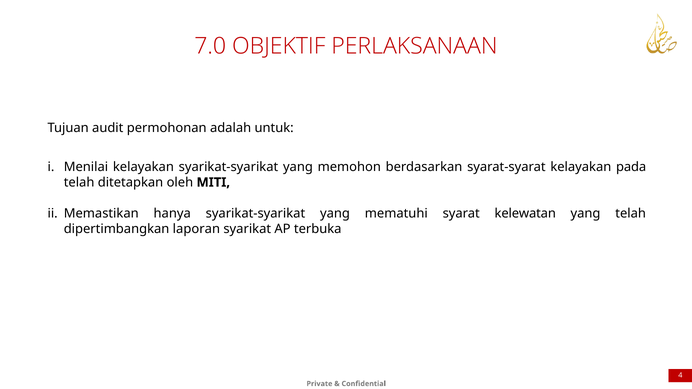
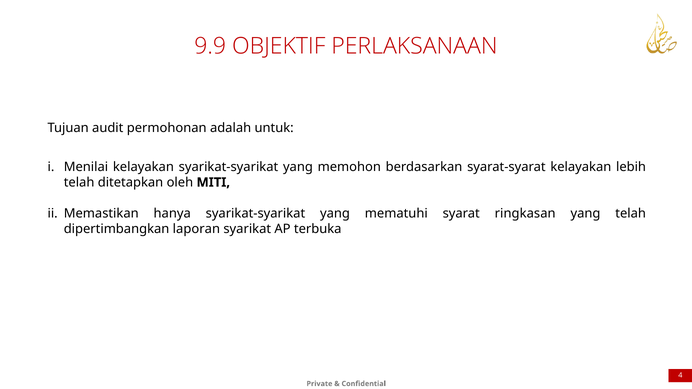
7.0: 7.0 -> 9.9
pada: pada -> lebih
kelewatan: kelewatan -> ringkasan
